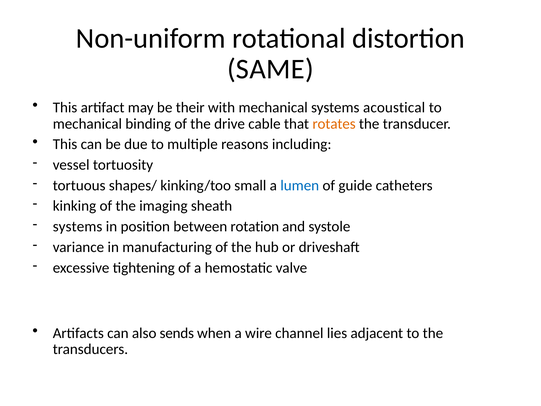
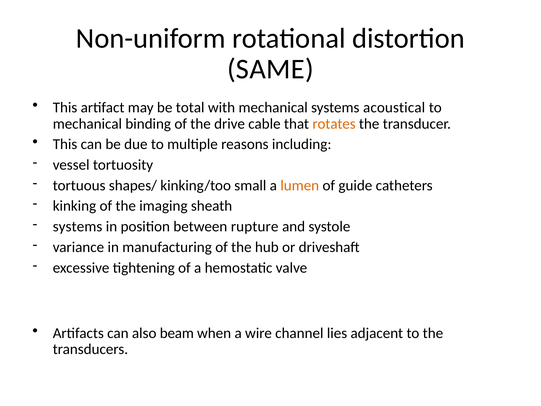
their: their -> total
lumen colour: blue -> orange
rotation: rotation -> rupture
sends: sends -> beam
